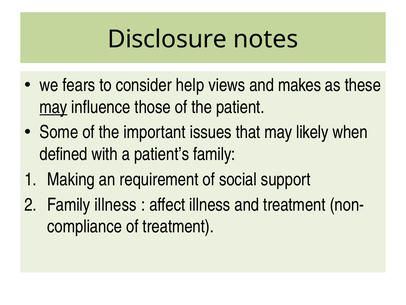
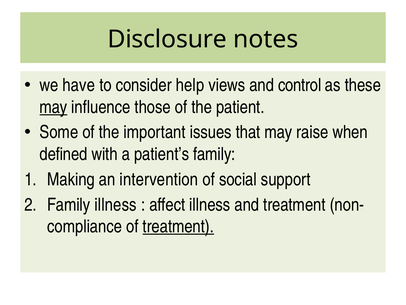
fears: fears -> have
makes: makes -> control
likely: likely -> raise
requirement: requirement -> intervention
treatment at (178, 226) underline: none -> present
